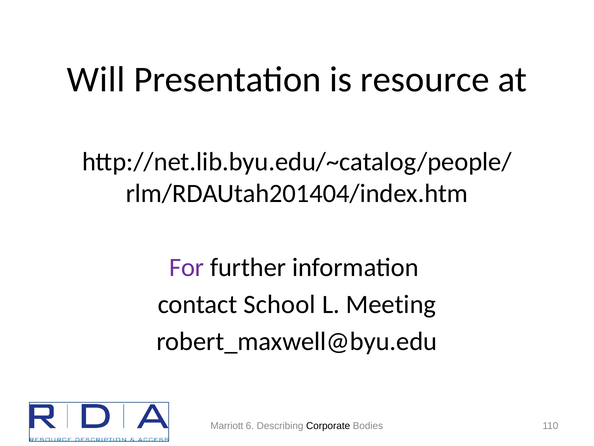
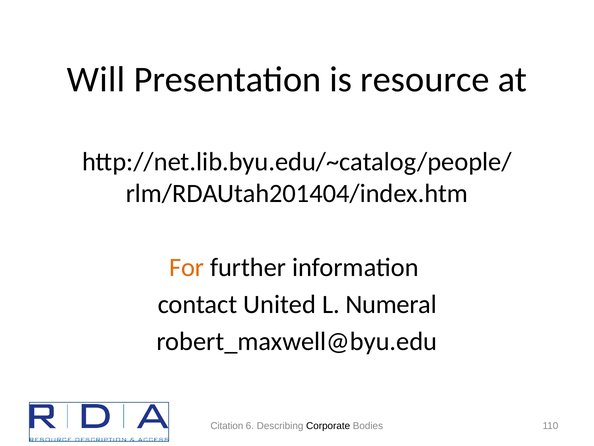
For colour: purple -> orange
School: School -> United
Meeting: Meeting -> Numeral
Marriott: Marriott -> Citation
